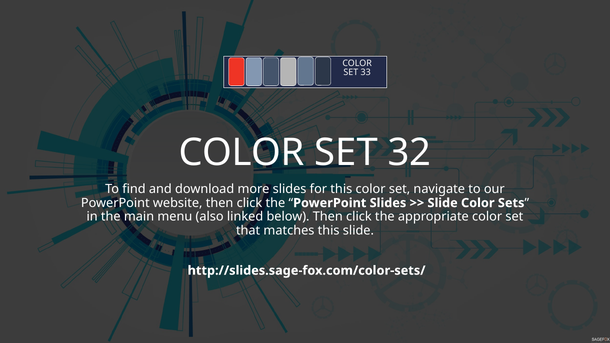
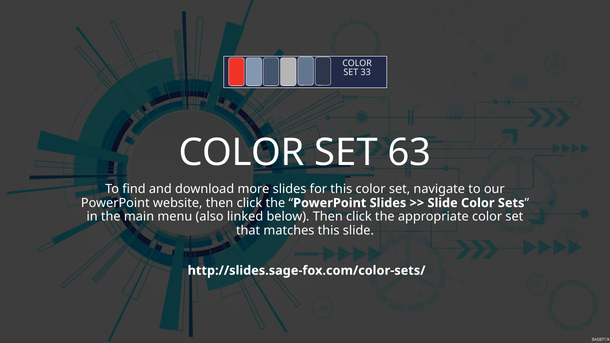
32: 32 -> 63
